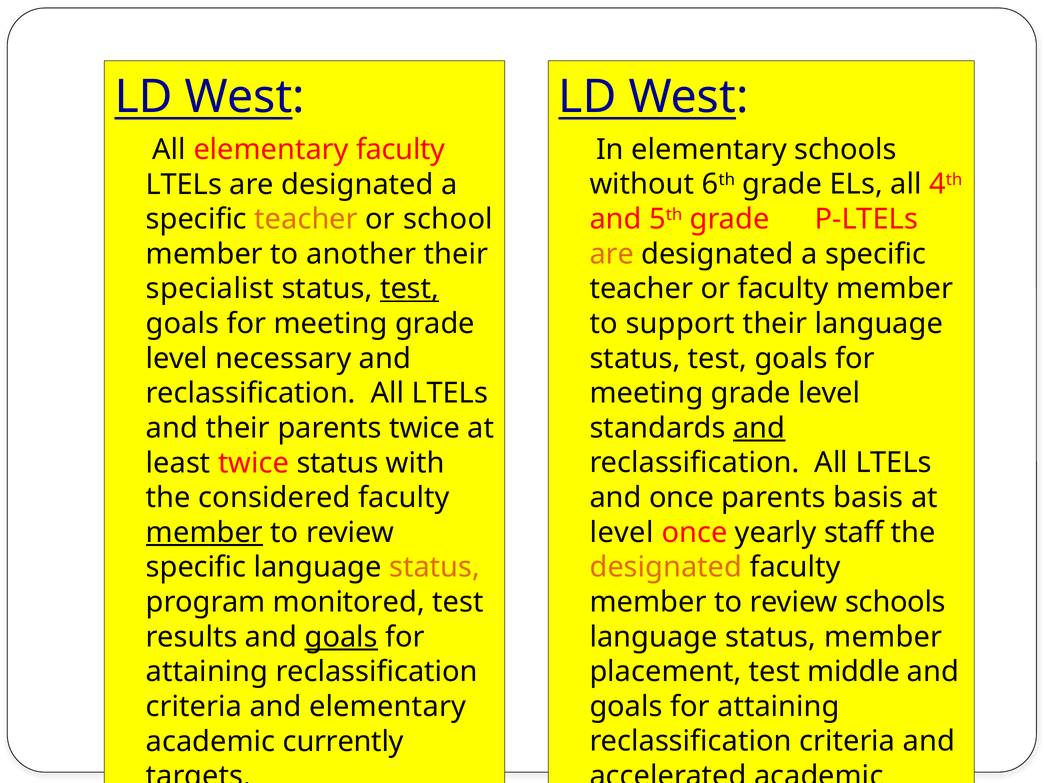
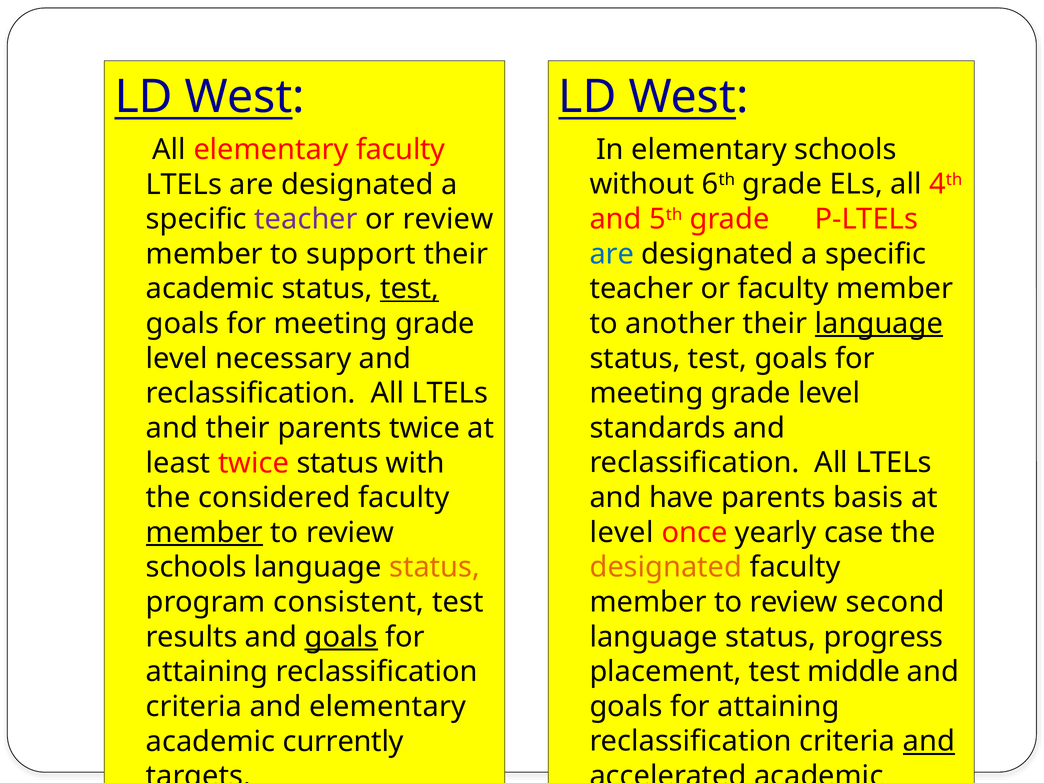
teacher at (306, 219) colour: orange -> purple
or school: school -> review
another: another -> support
are at (612, 254) colour: orange -> blue
specialist at (210, 289): specialist -> academic
support: support -> another
language at (879, 324) underline: none -> present
and at (759, 428) underline: present -> none
and once: once -> have
staff: staff -> case
specific at (196, 567): specific -> schools
monitored: monitored -> consistent
review schools: schools -> second
status member: member -> progress
and at (929, 741) underline: none -> present
